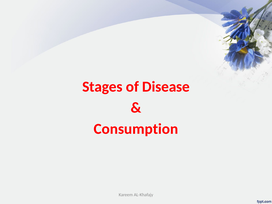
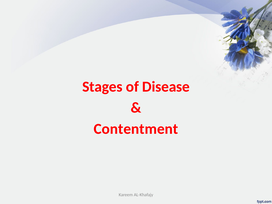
Consumption: Consumption -> Contentment
